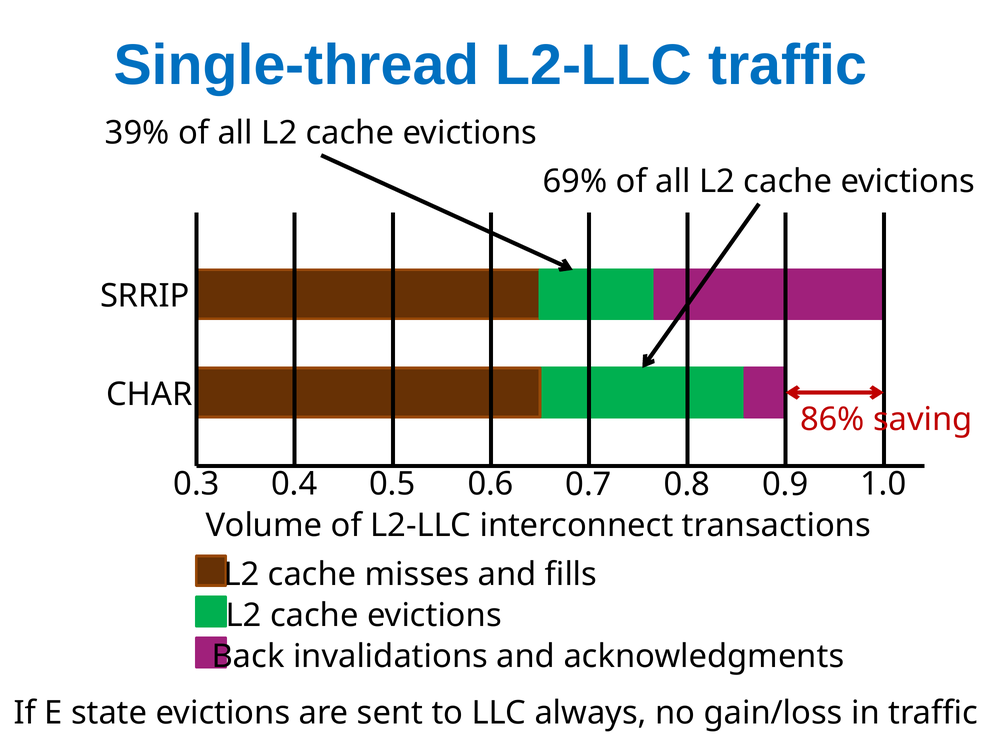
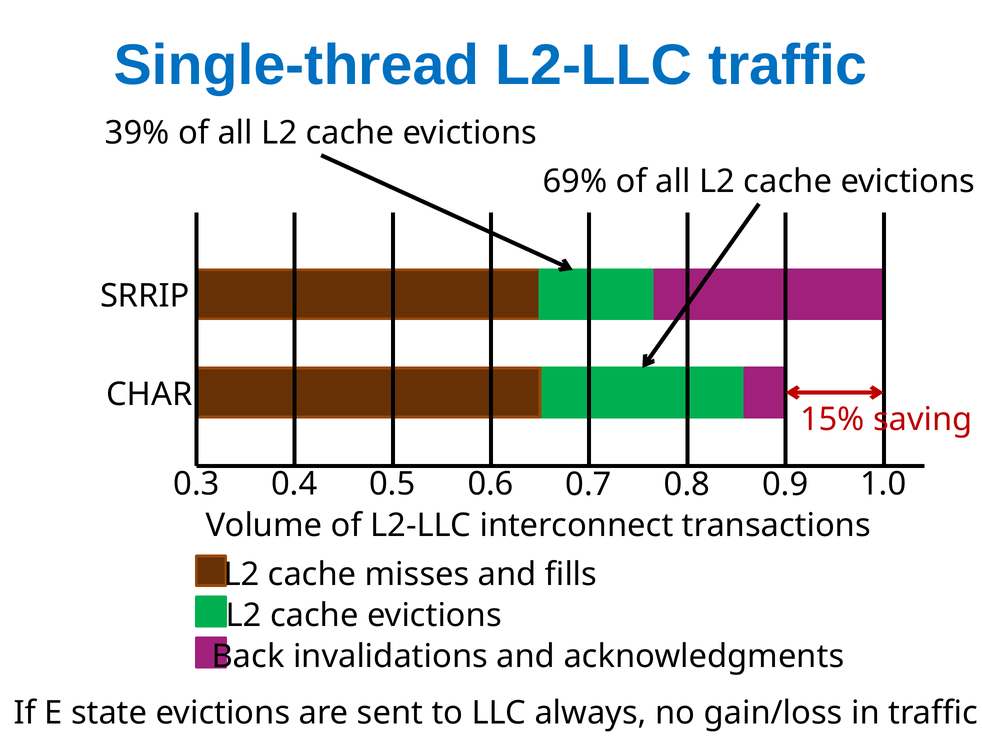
86%: 86% -> 15%
